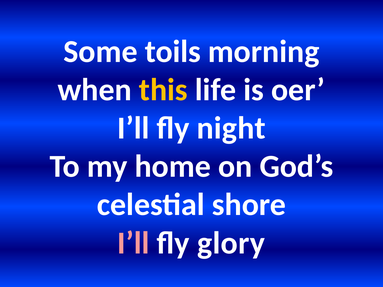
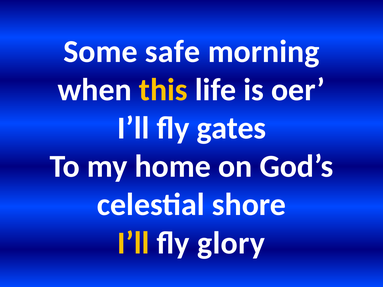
toils: toils -> safe
night: night -> gates
I’ll at (133, 243) colour: pink -> yellow
